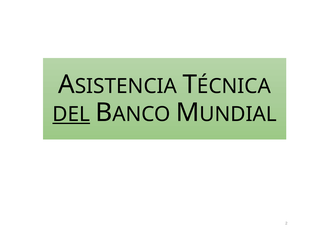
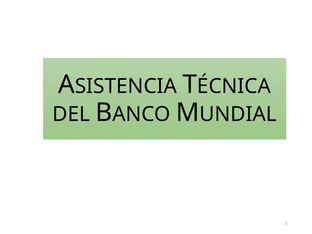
DEL underline: present -> none
